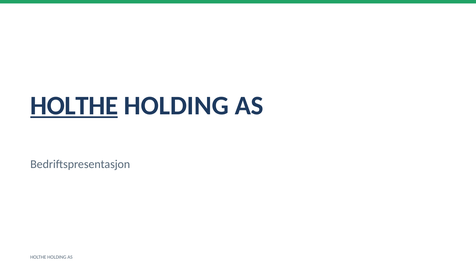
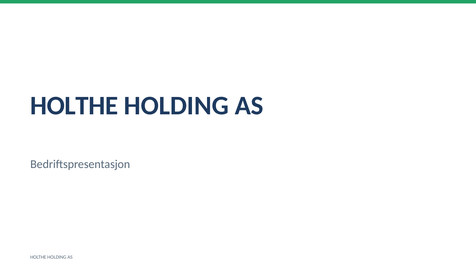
HOLTHE at (74, 106) underline: present -> none
